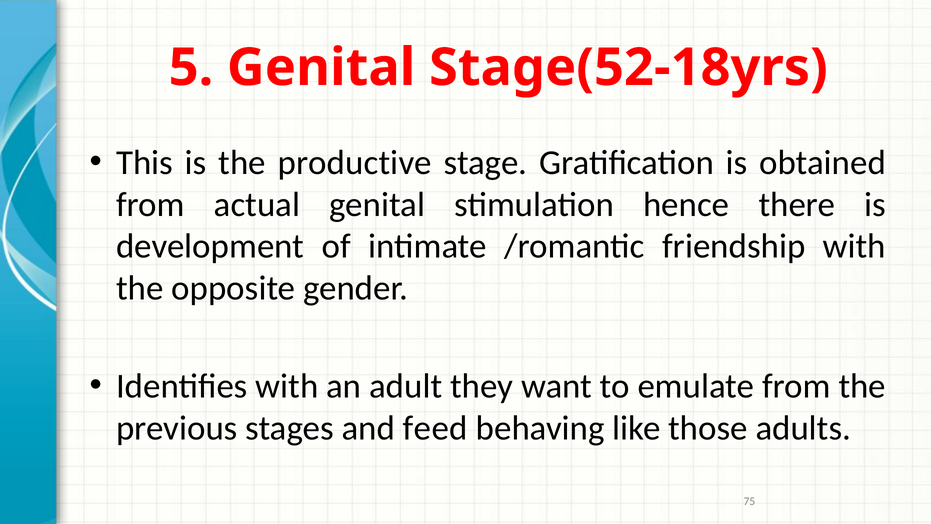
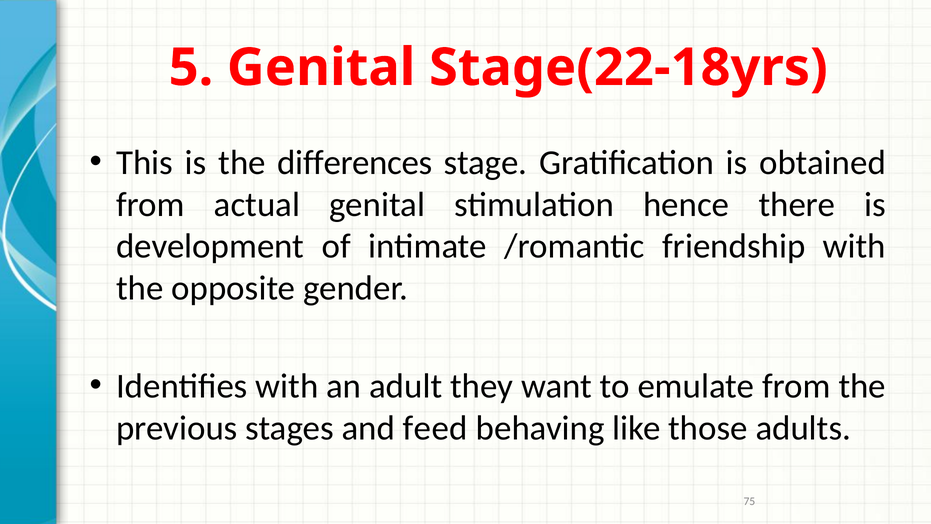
Stage(52-18yrs: Stage(52-18yrs -> Stage(22-18yrs
productive: productive -> differences
